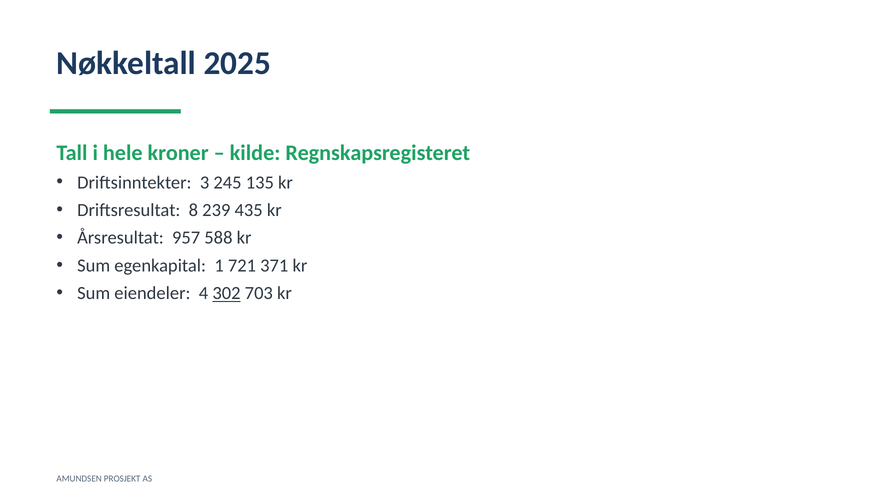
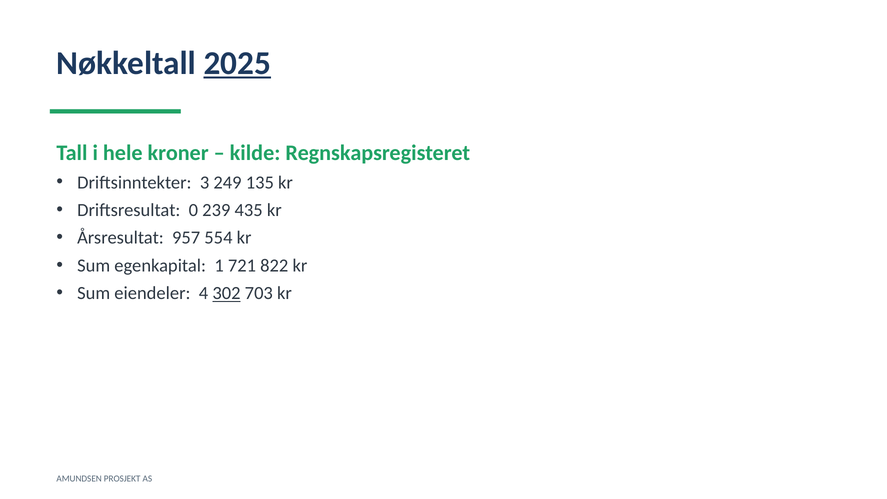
2025 underline: none -> present
245: 245 -> 249
8: 8 -> 0
588: 588 -> 554
371: 371 -> 822
